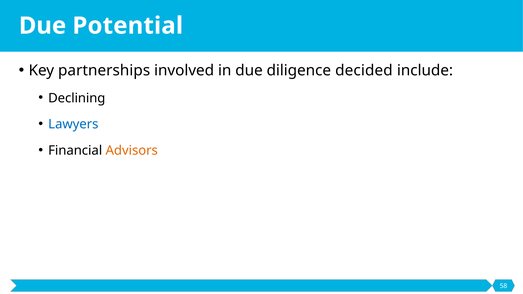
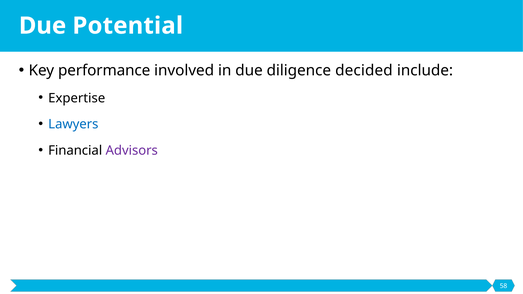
partnerships: partnerships -> performance
Declining: Declining -> Expertise
Advisors colour: orange -> purple
